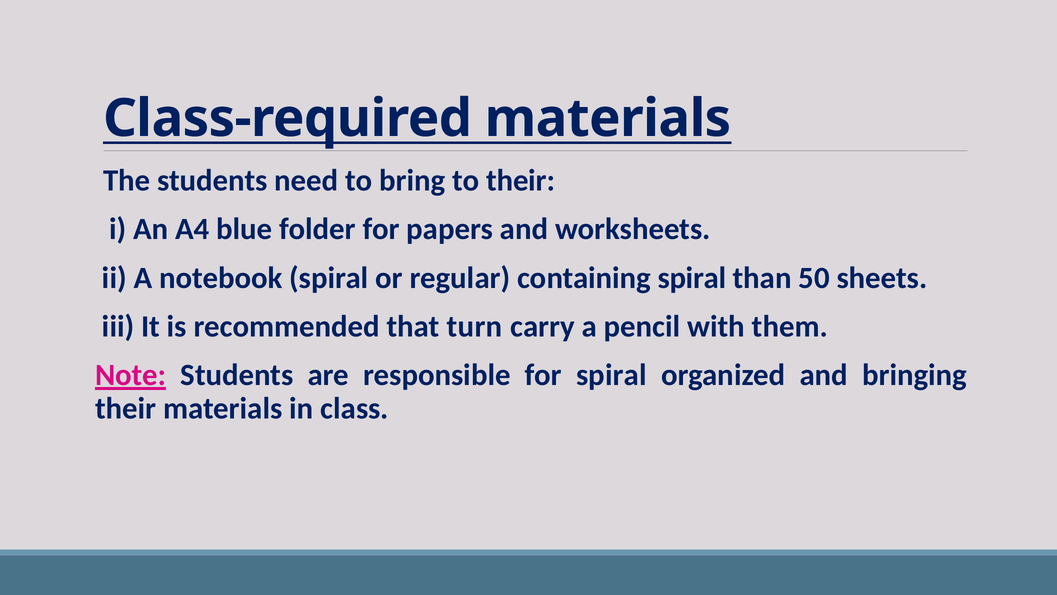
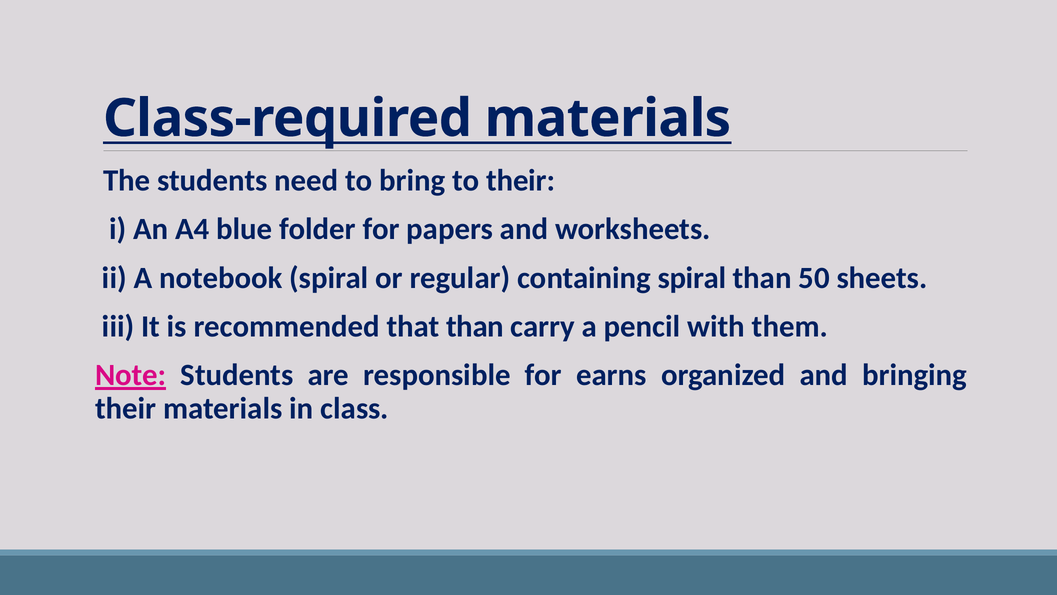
that turn: turn -> than
for spiral: spiral -> earns
